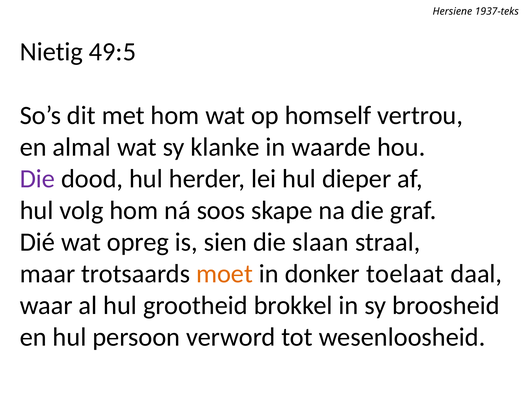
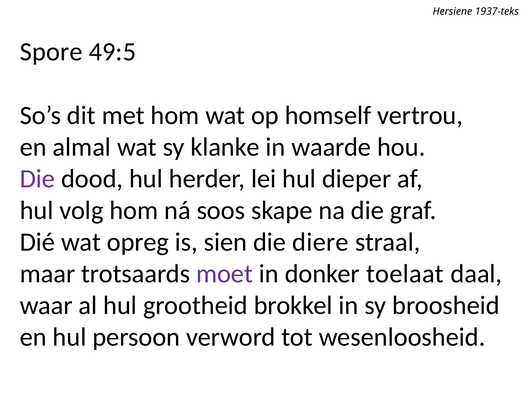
Nietig: Nietig -> Spore
slaan: slaan -> diere
moet colour: orange -> purple
